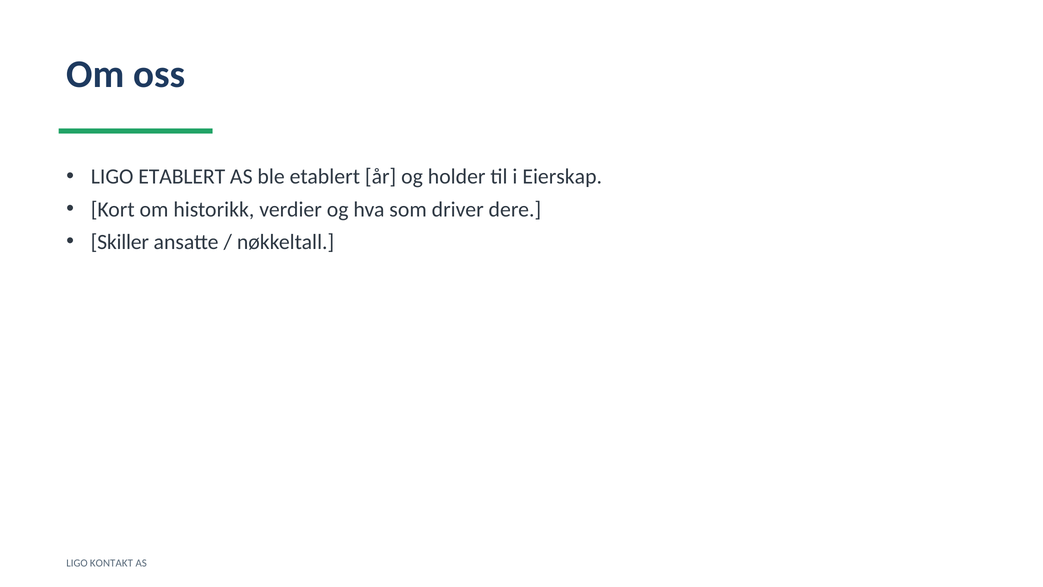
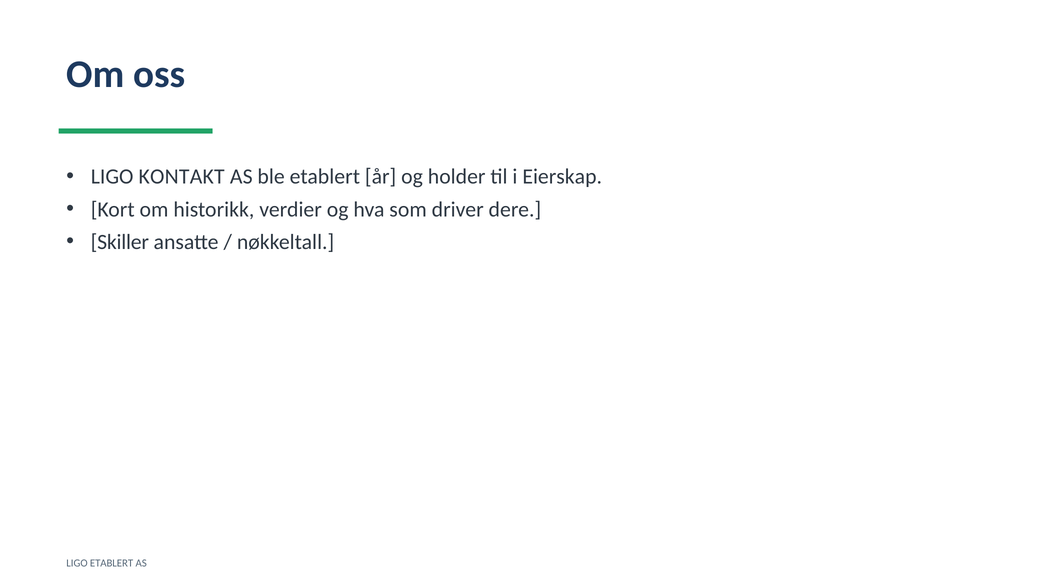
LIGO ETABLERT: ETABLERT -> KONTAKT
LIGO KONTAKT: KONTAKT -> ETABLERT
